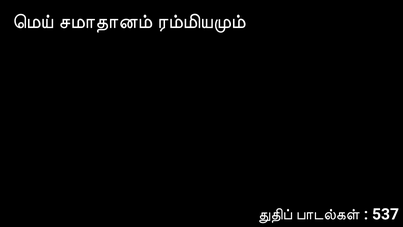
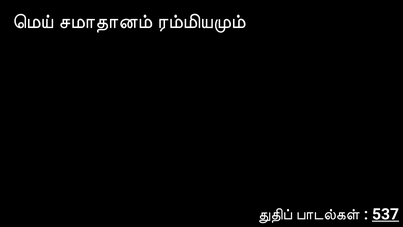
537 underline: none -> present
